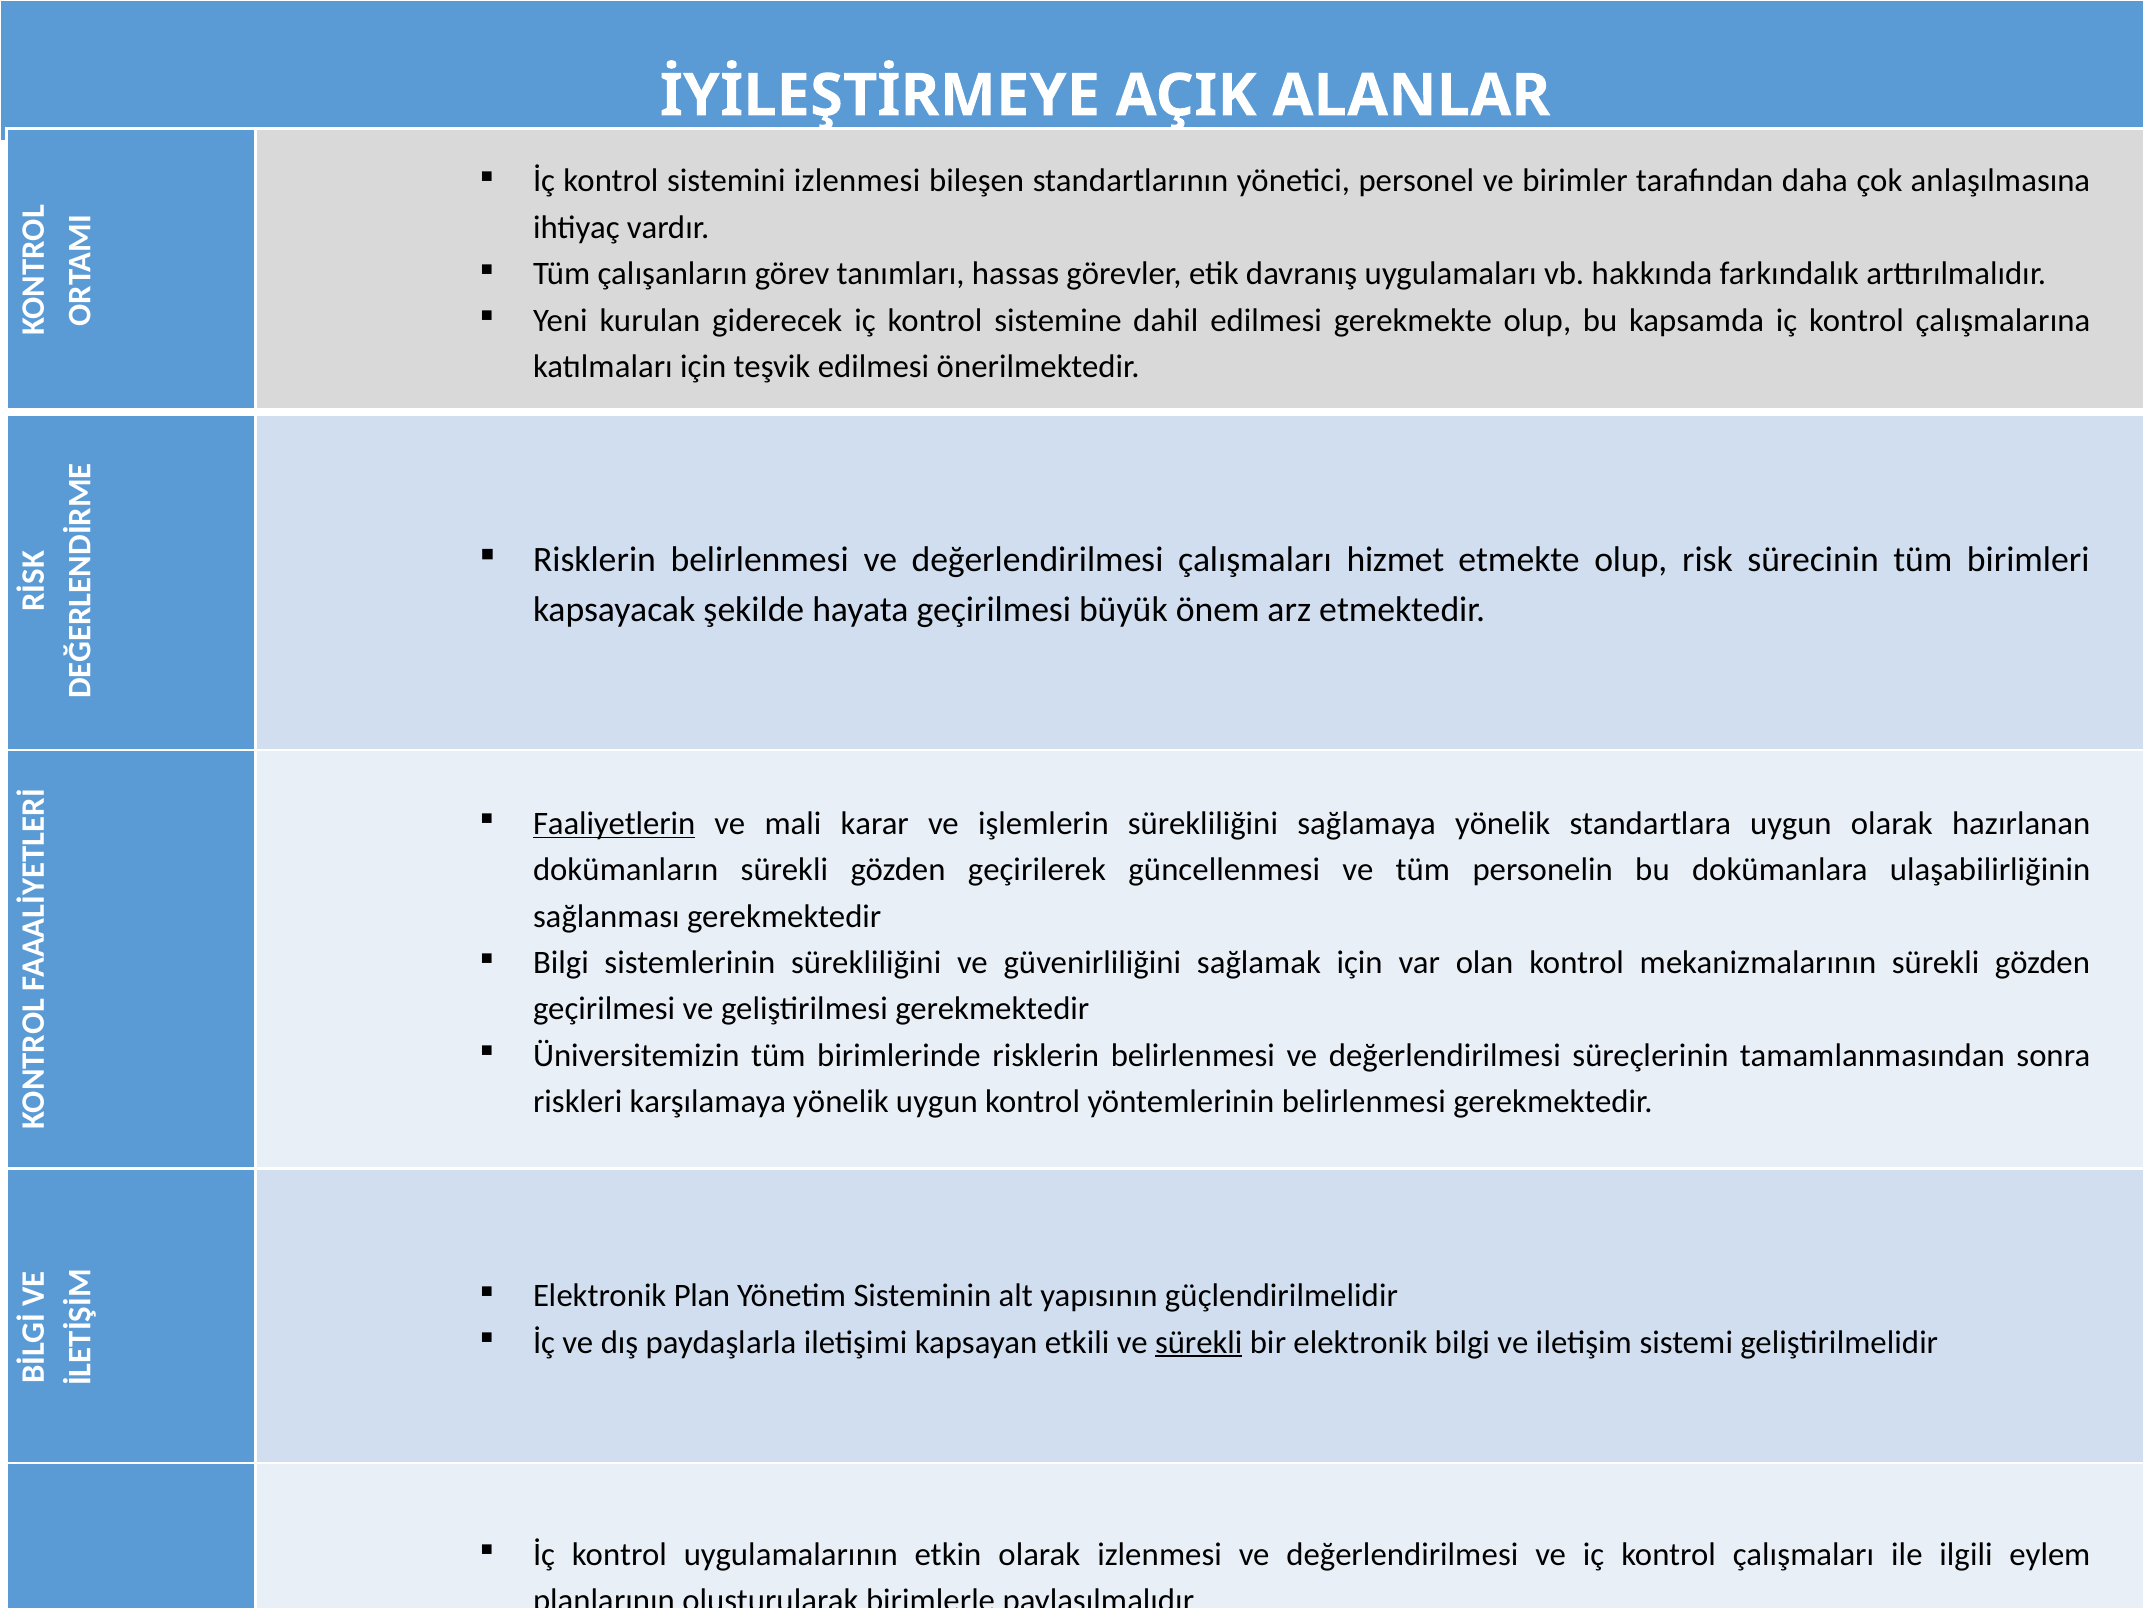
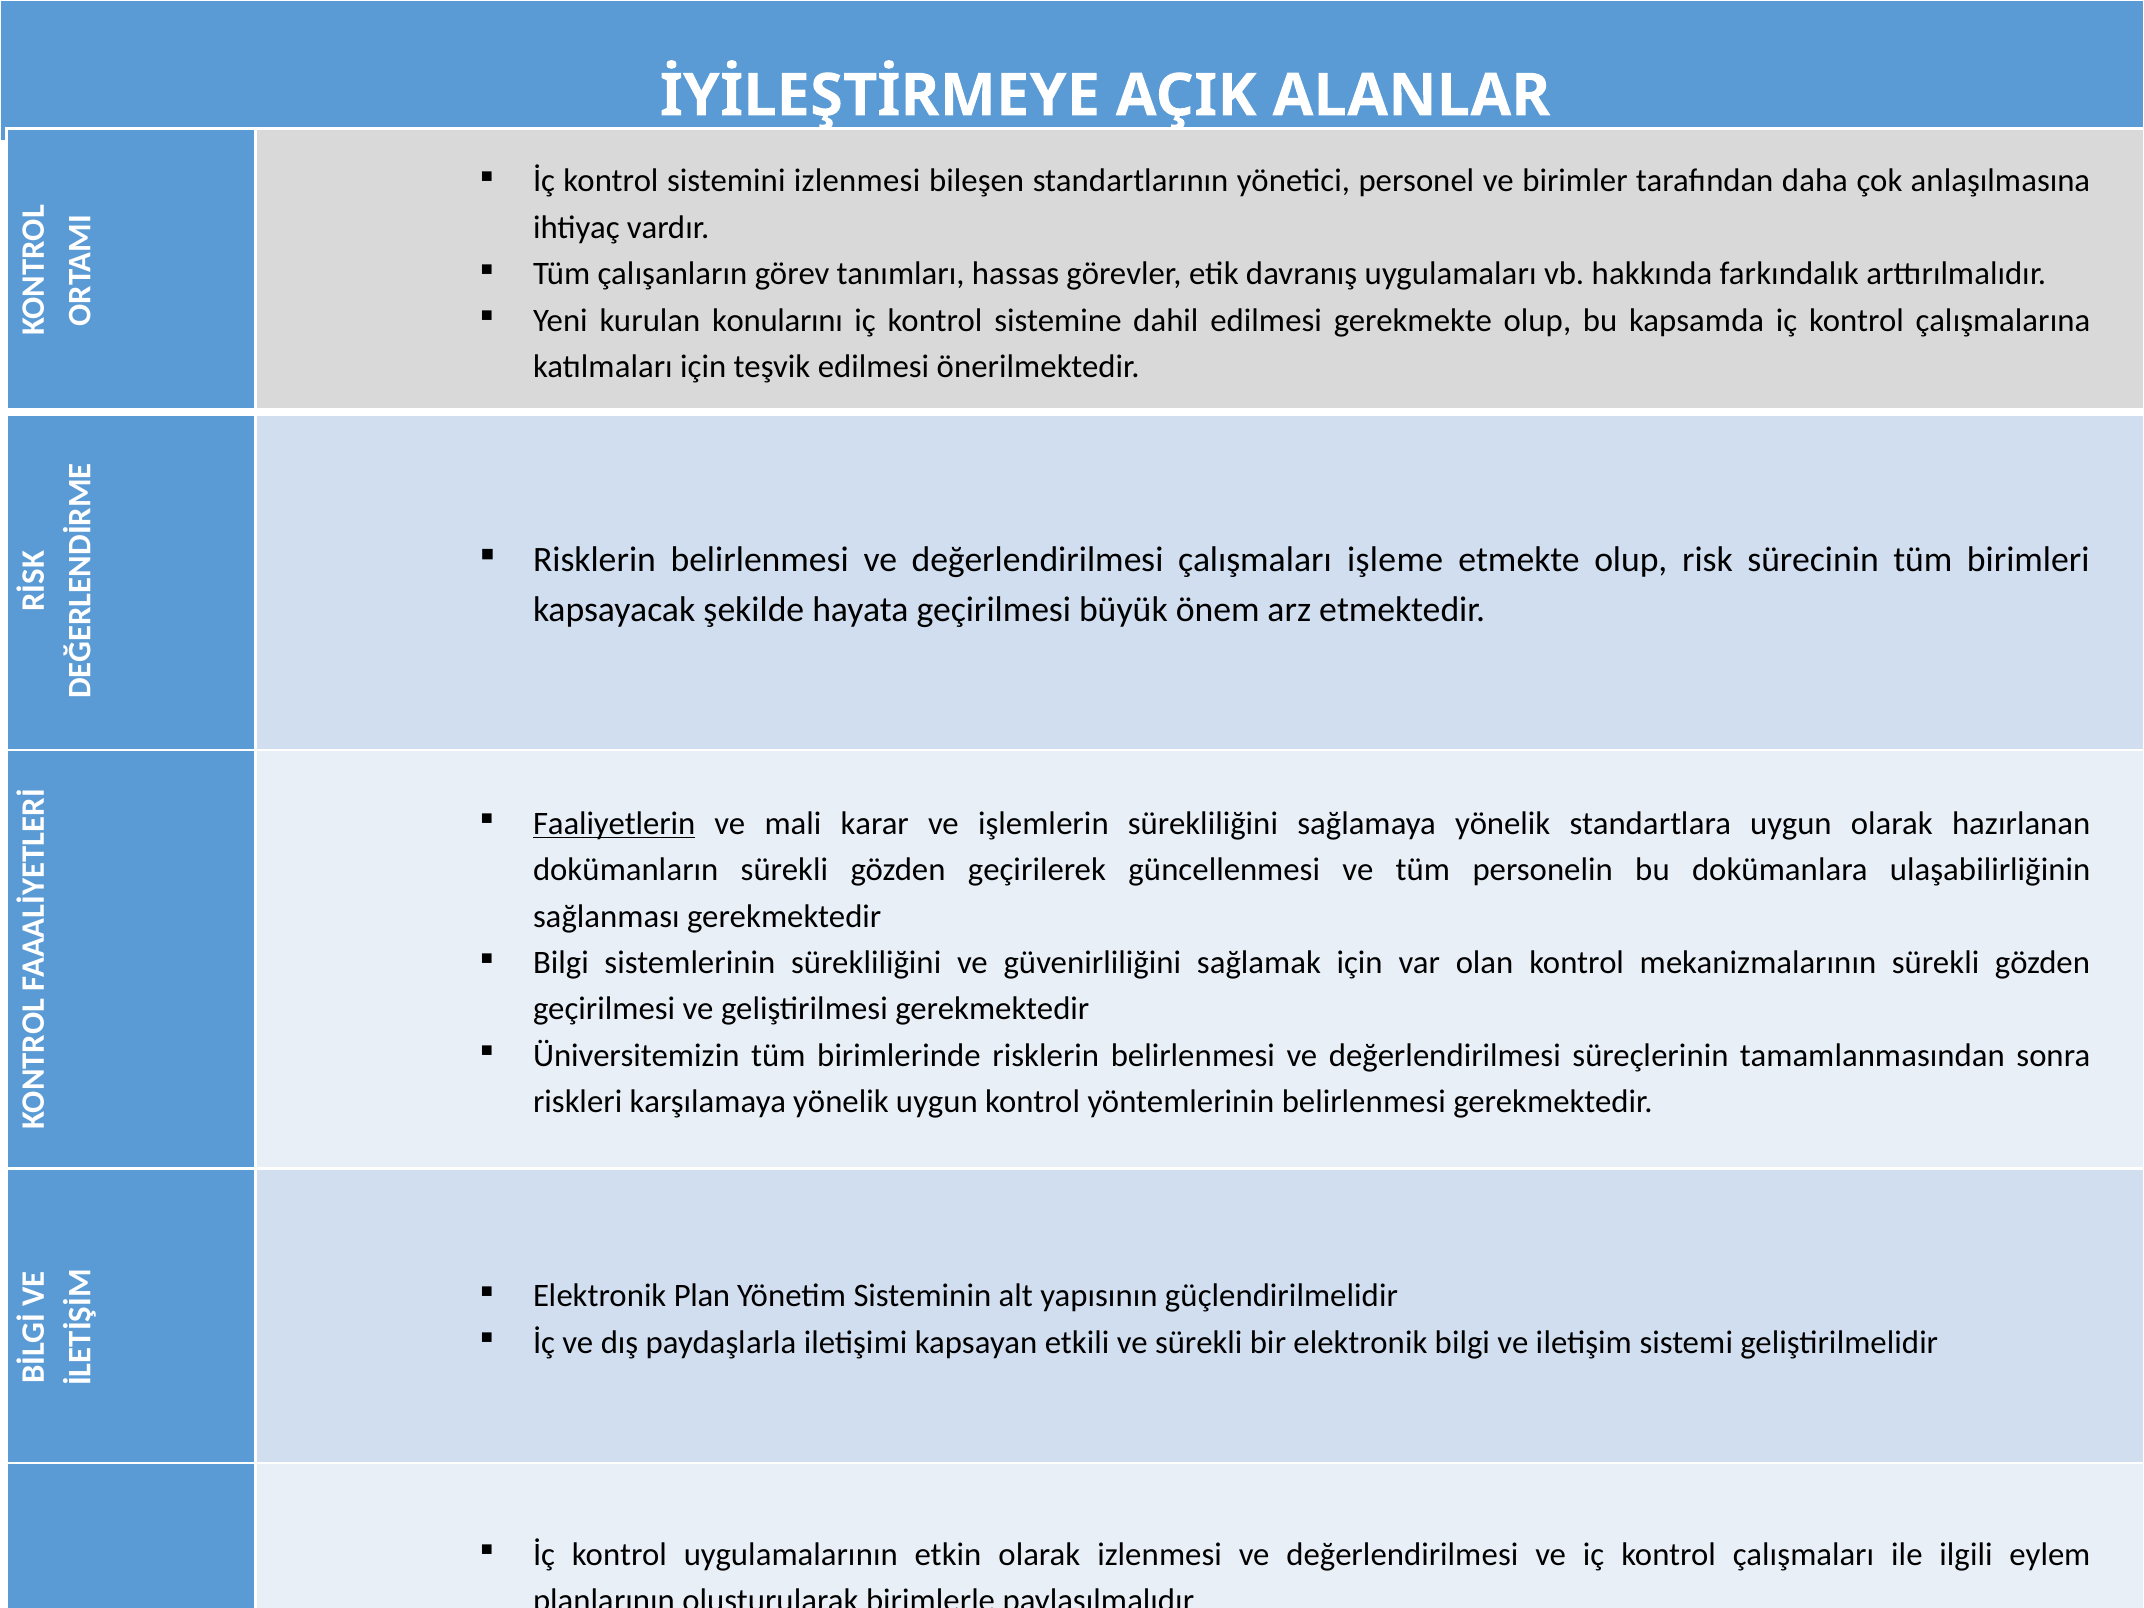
giderecek: giderecek -> konularını
hizmet: hizmet -> işleme
sürekli at (1199, 1342) underline: present -> none
